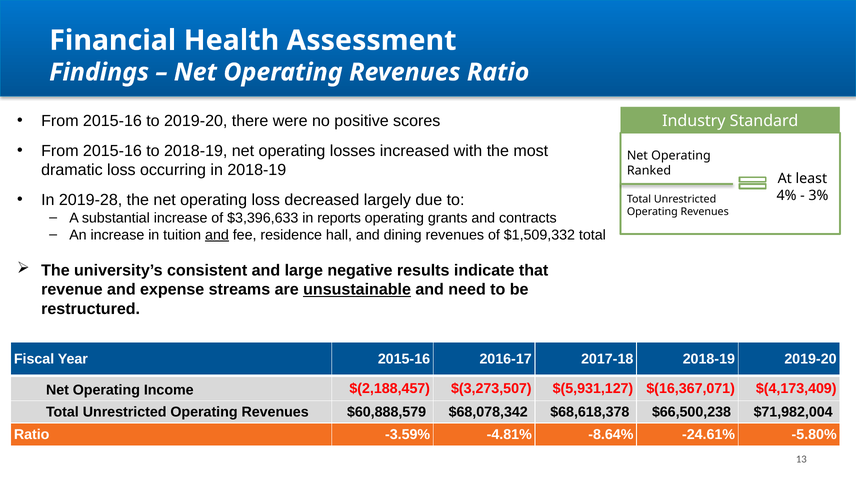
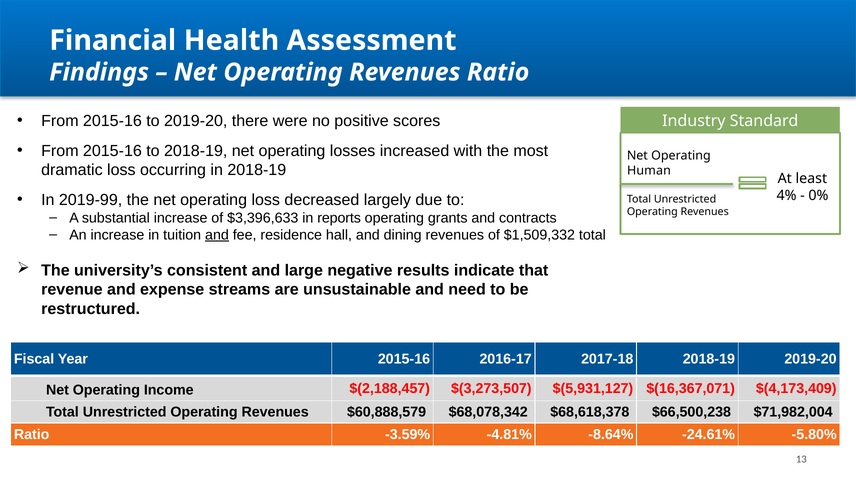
Ranked: Ranked -> Human
3%: 3% -> 0%
2019-28: 2019-28 -> 2019-99
unsustainable underline: present -> none
